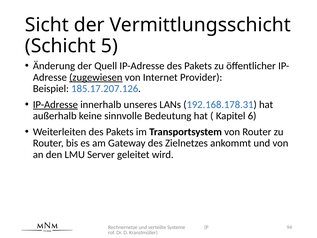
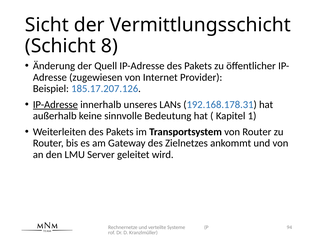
5: 5 -> 8
zugewiesen underline: present -> none
6: 6 -> 1
